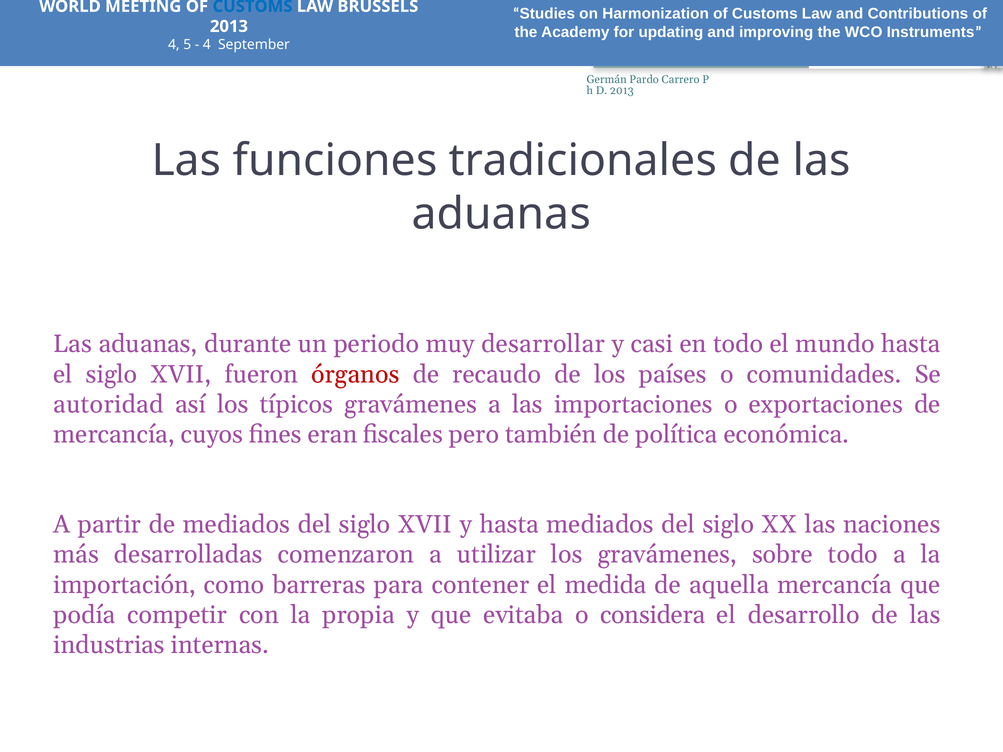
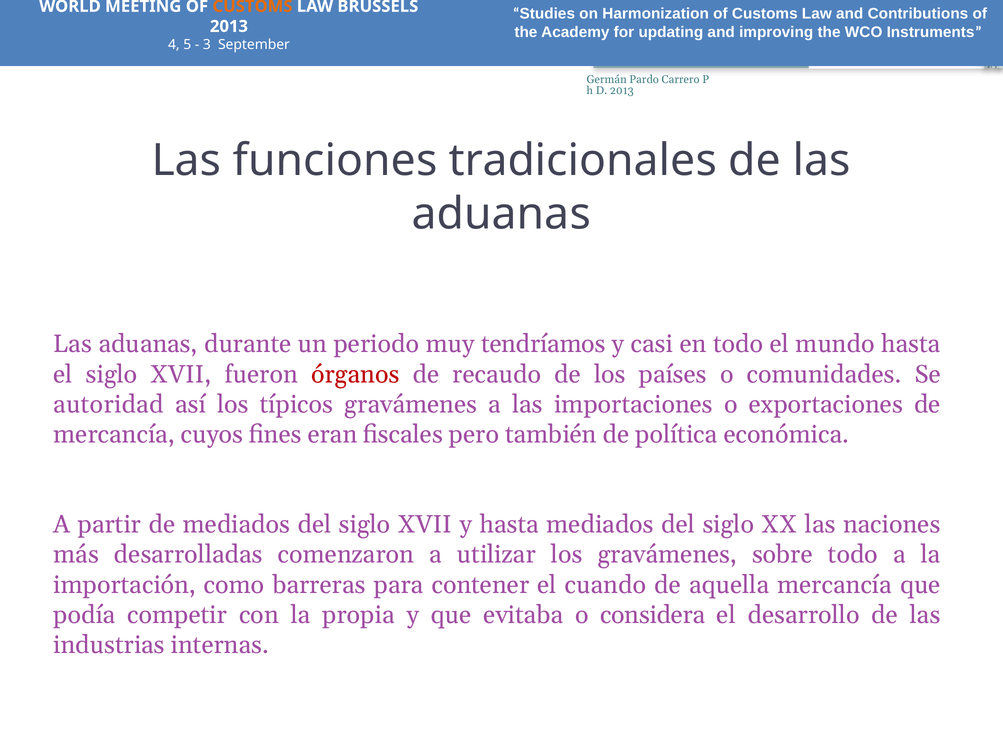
CUSTOMS at (252, 6) colour: blue -> orange
4 at (207, 45): 4 -> 3
desarrollar: desarrollar -> tendríamos
medida: medida -> cuando
